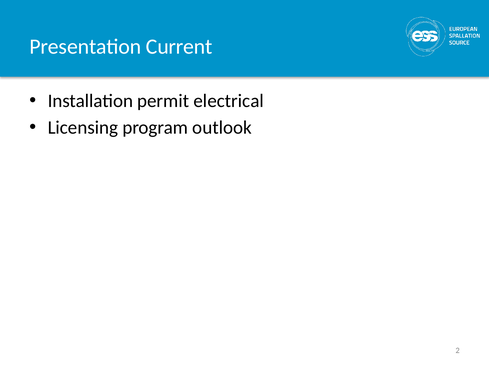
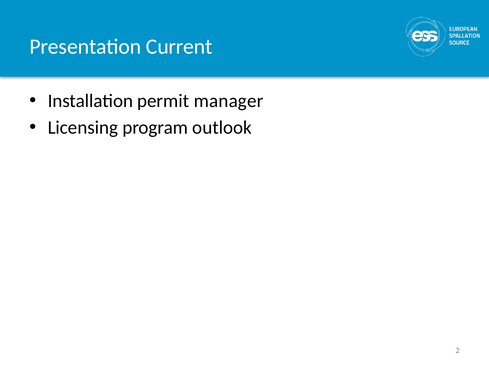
electrical: electrical -> manager
